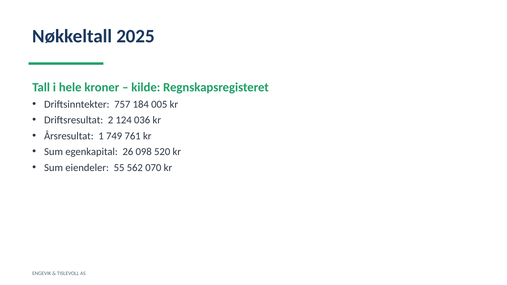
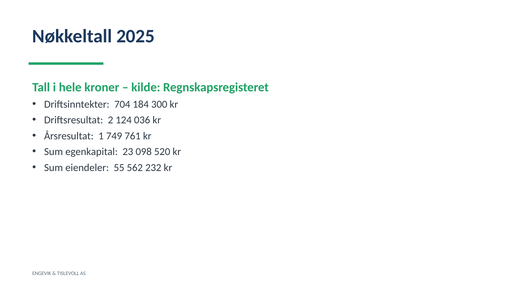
757: 757 -> 704
005: 005 -> 300
26: 26 -> 23
070: 070 -> 232
